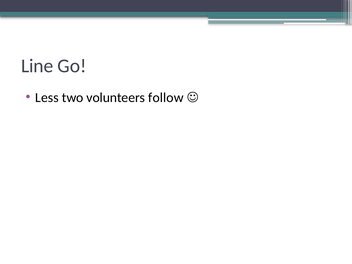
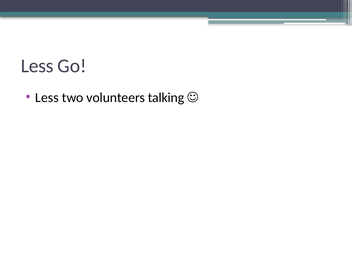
Line at (37, 66): Line -> Less
follow: follow -> talking
